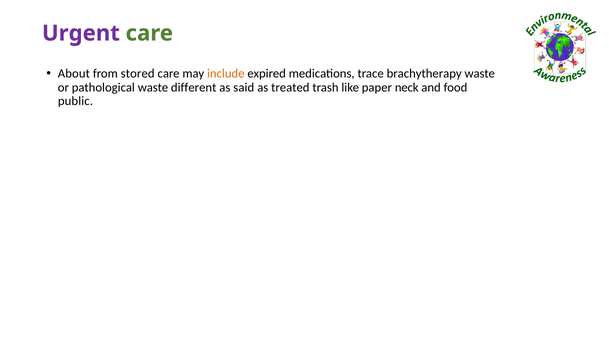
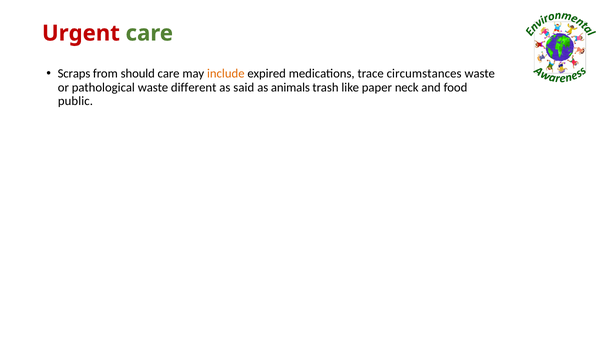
Urgent colour: purple -> red
About: About -> Scraps
stored: stored -> should
brachytherapy: brachytherapy -> circumstances
treated: treated -> animals
